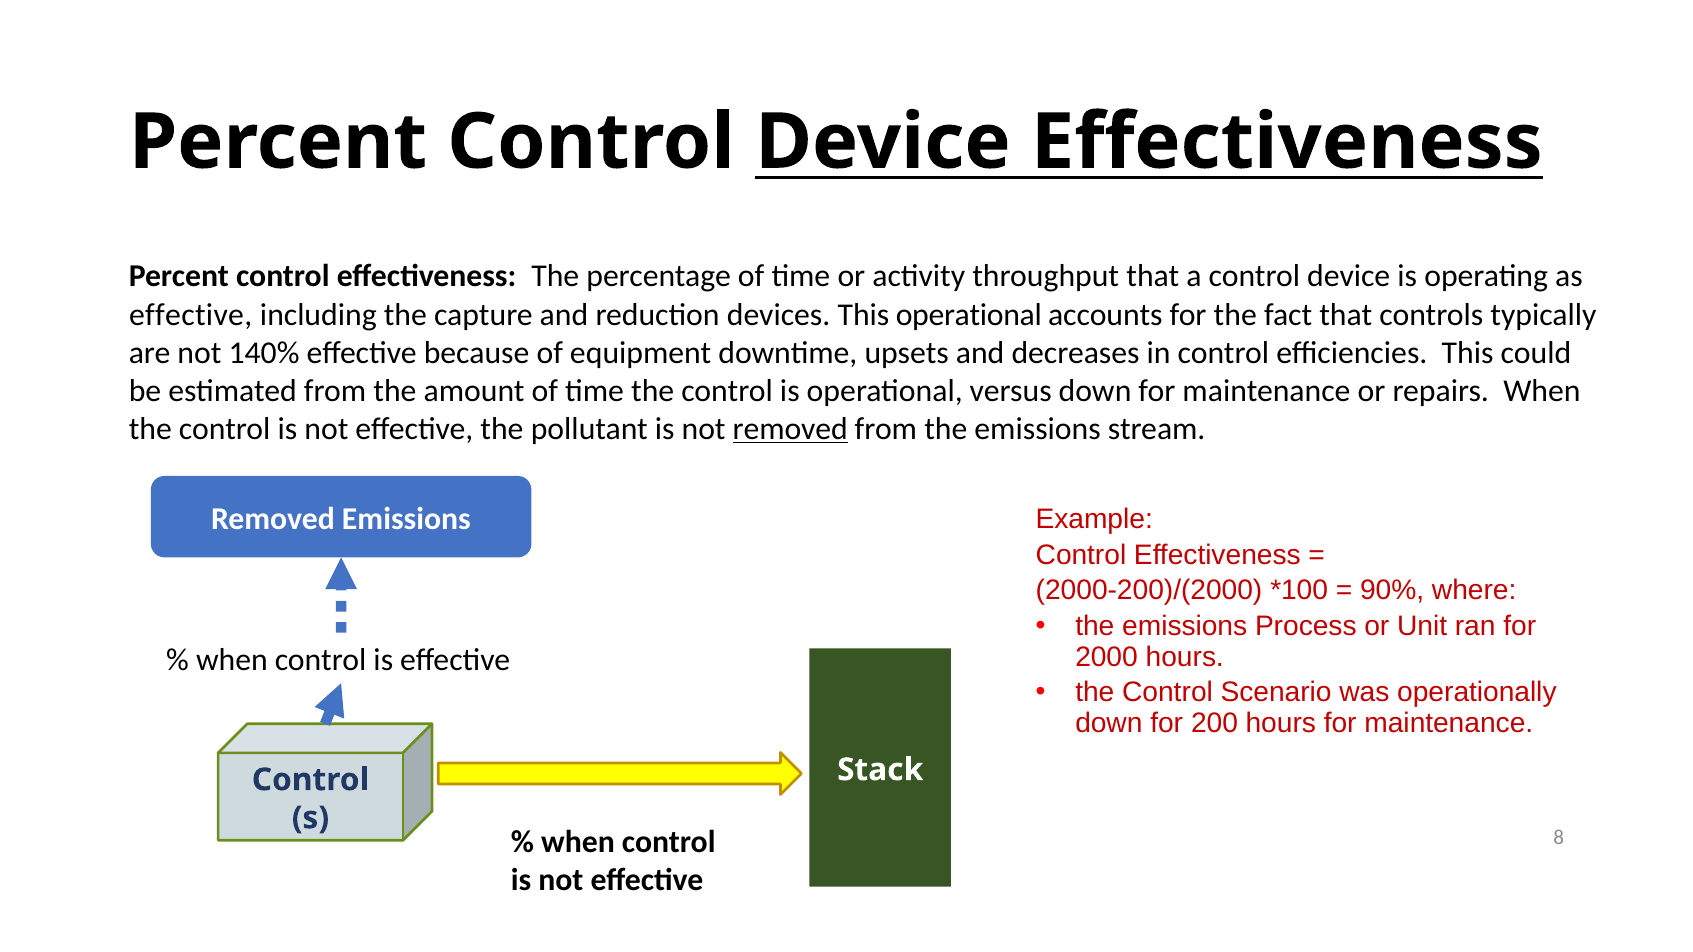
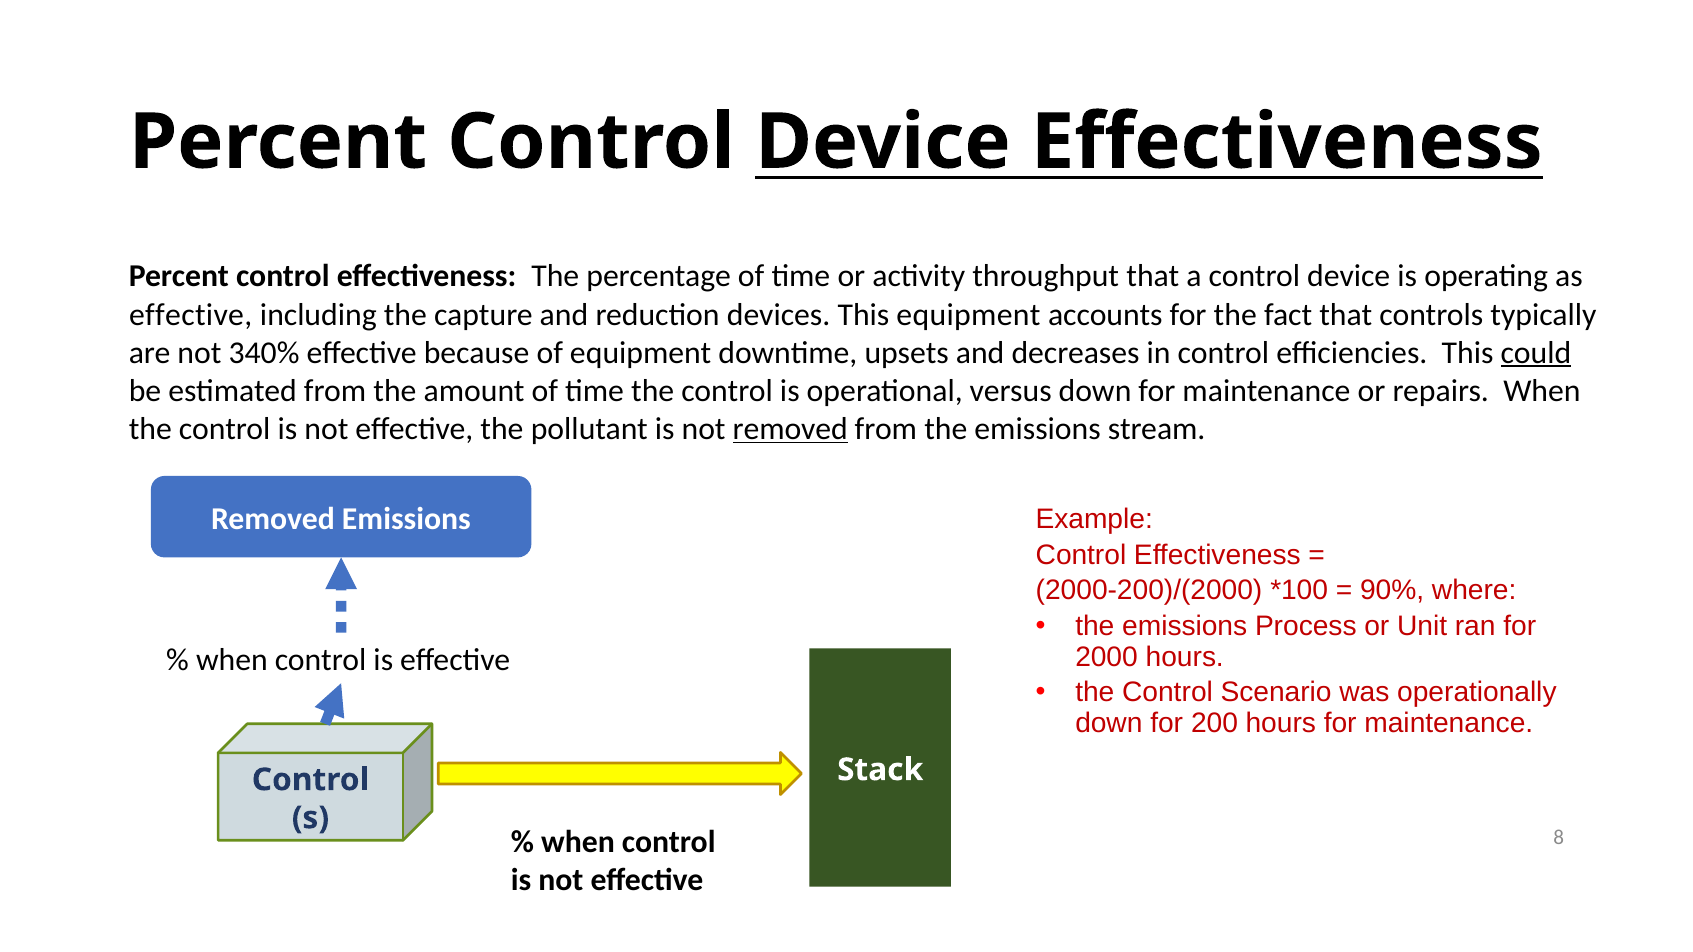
This operational: operational -> equipment
140%: 140% -> 340%
could underline: none -> present
